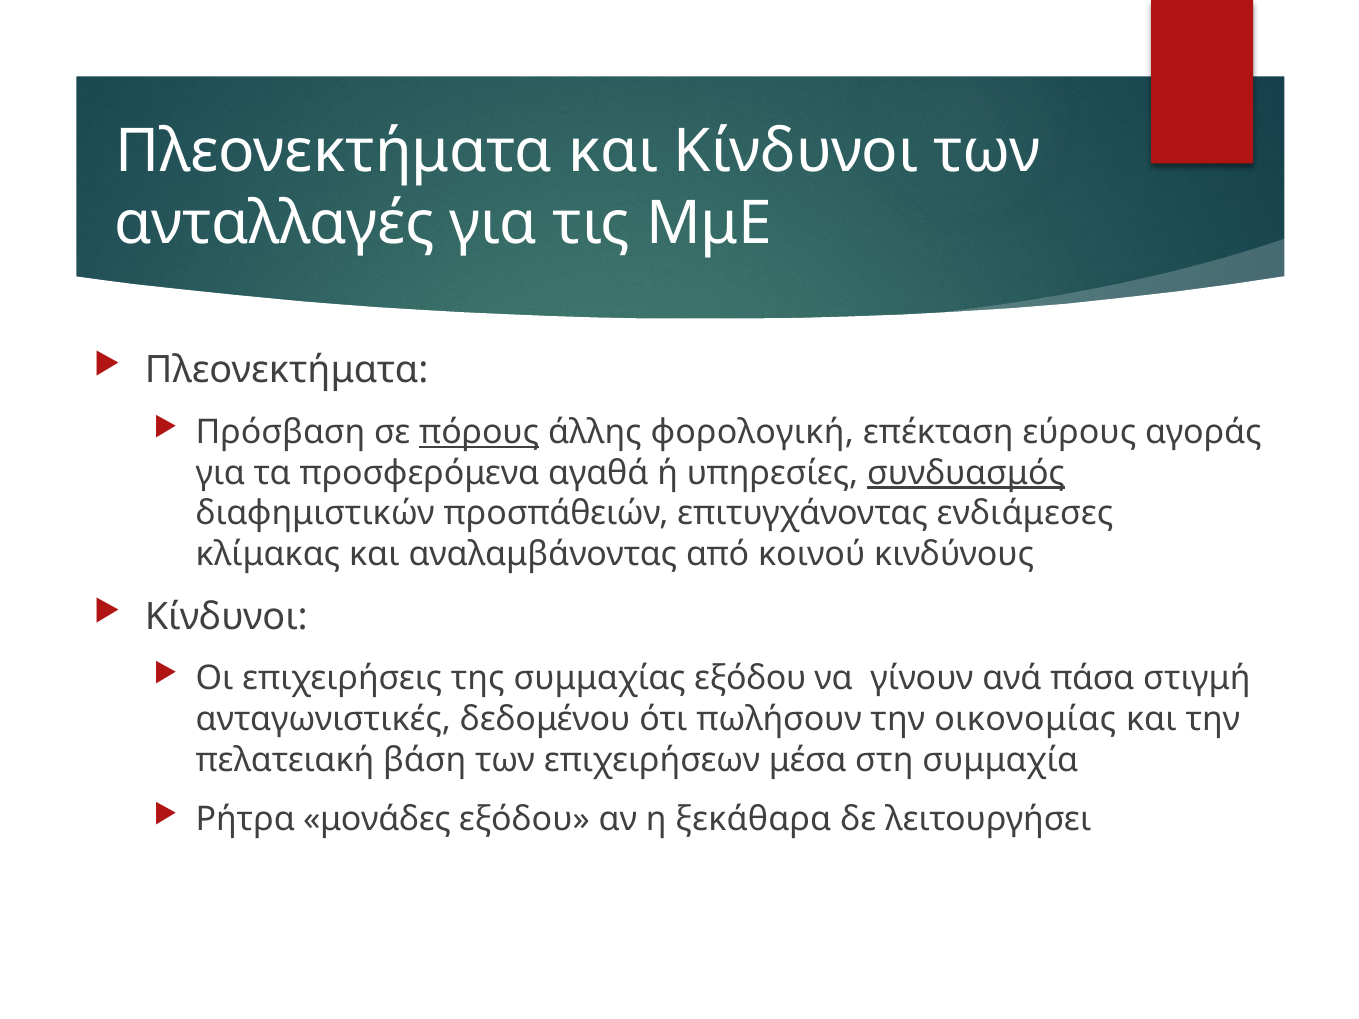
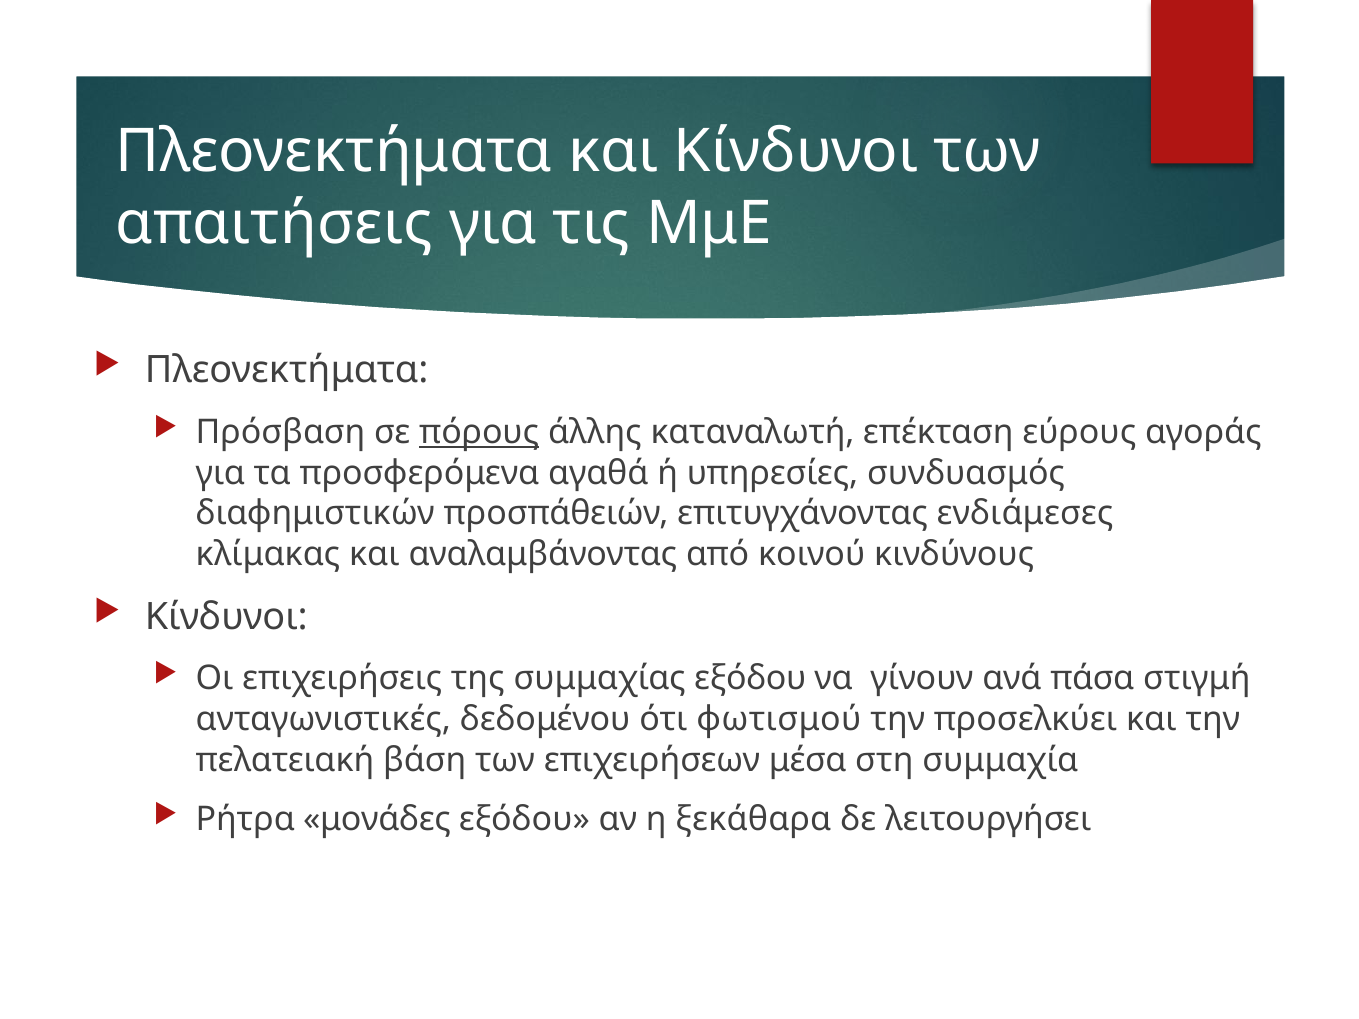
ανταλλαγές: ανταλλαγές -> απαιτήσεις
φορολογική: φορολογική -> καταναλωτή
συνδυασμός underline: present -> none
πωλήσουν: πωλήσουν -> φωτισμού
οικονομίας: οικονομίας -> προσελκύει
